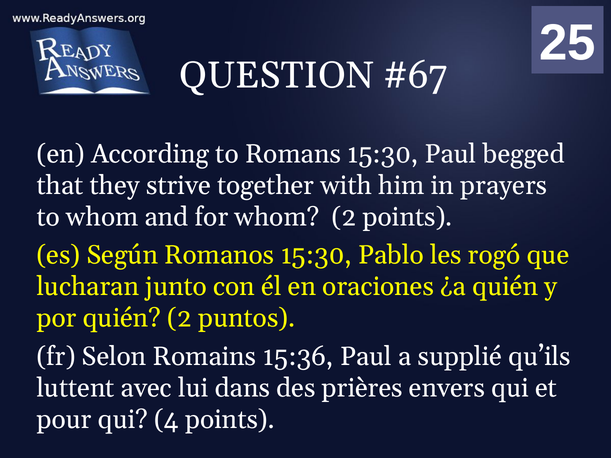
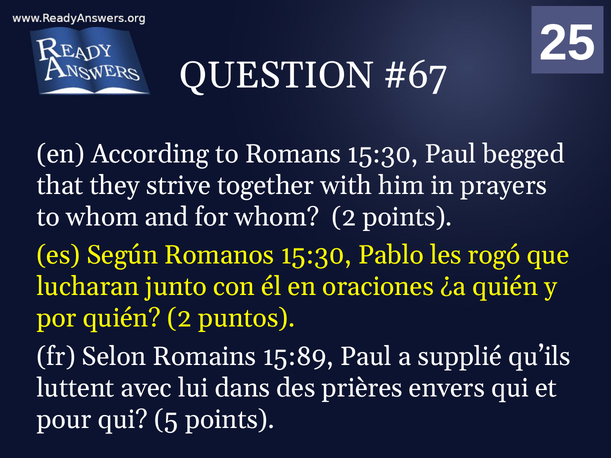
15:36: 15:36 -> 15:89
4: 4 -> 5
